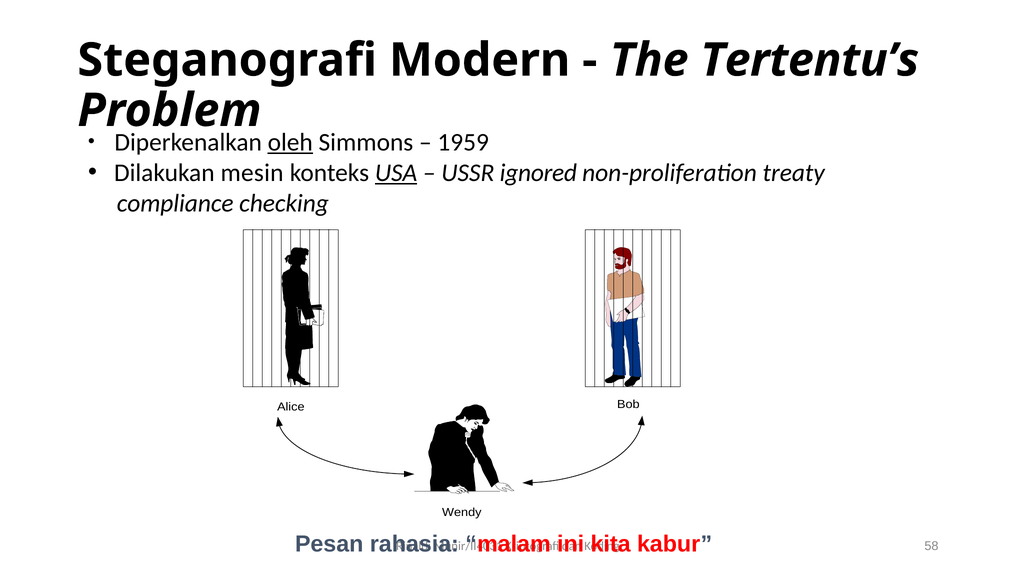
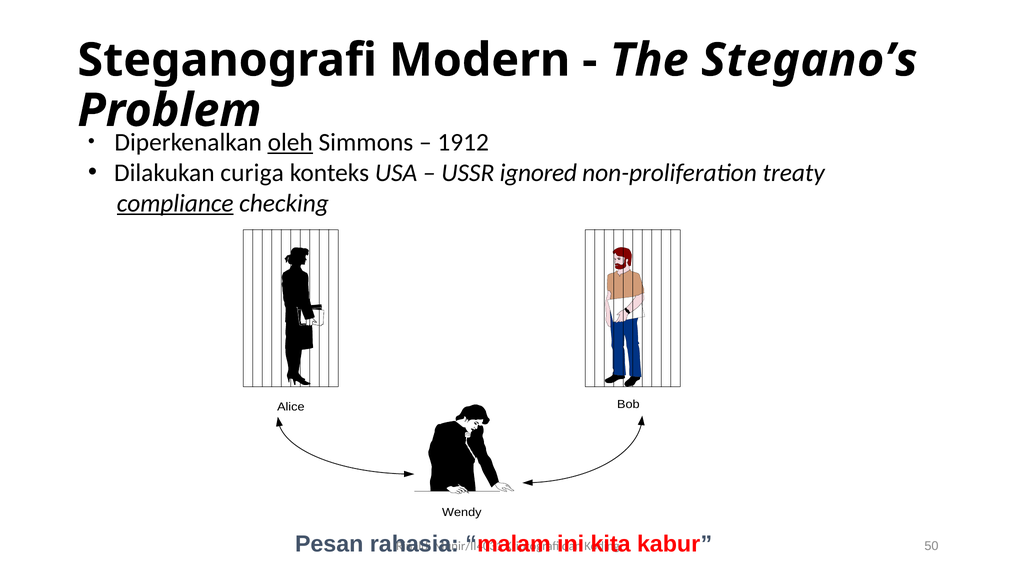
Tertentu’s: Tertentu’s -> Stegano’s
1959: 1959 -> 1912
mesin: mesin -> curiga
USA underline: present -> none
compliance underline: none -> present
58: 58 -> 50
